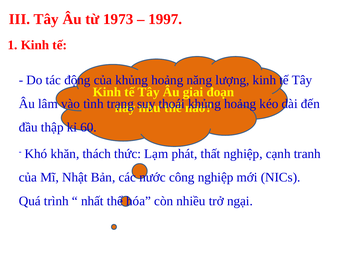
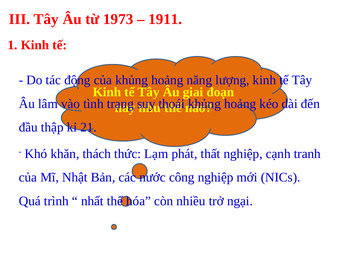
1997: 1997 -> 1911
60: 60 -> 21
